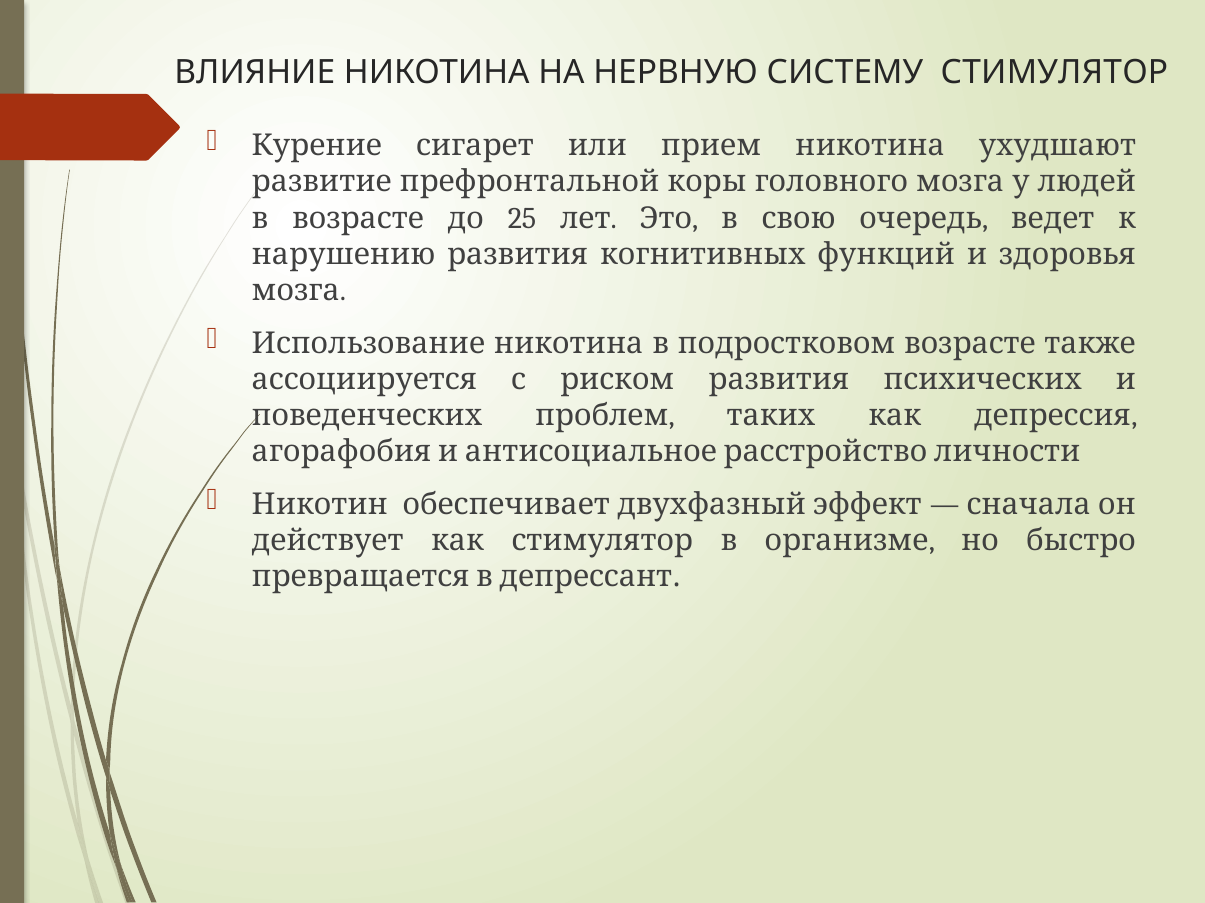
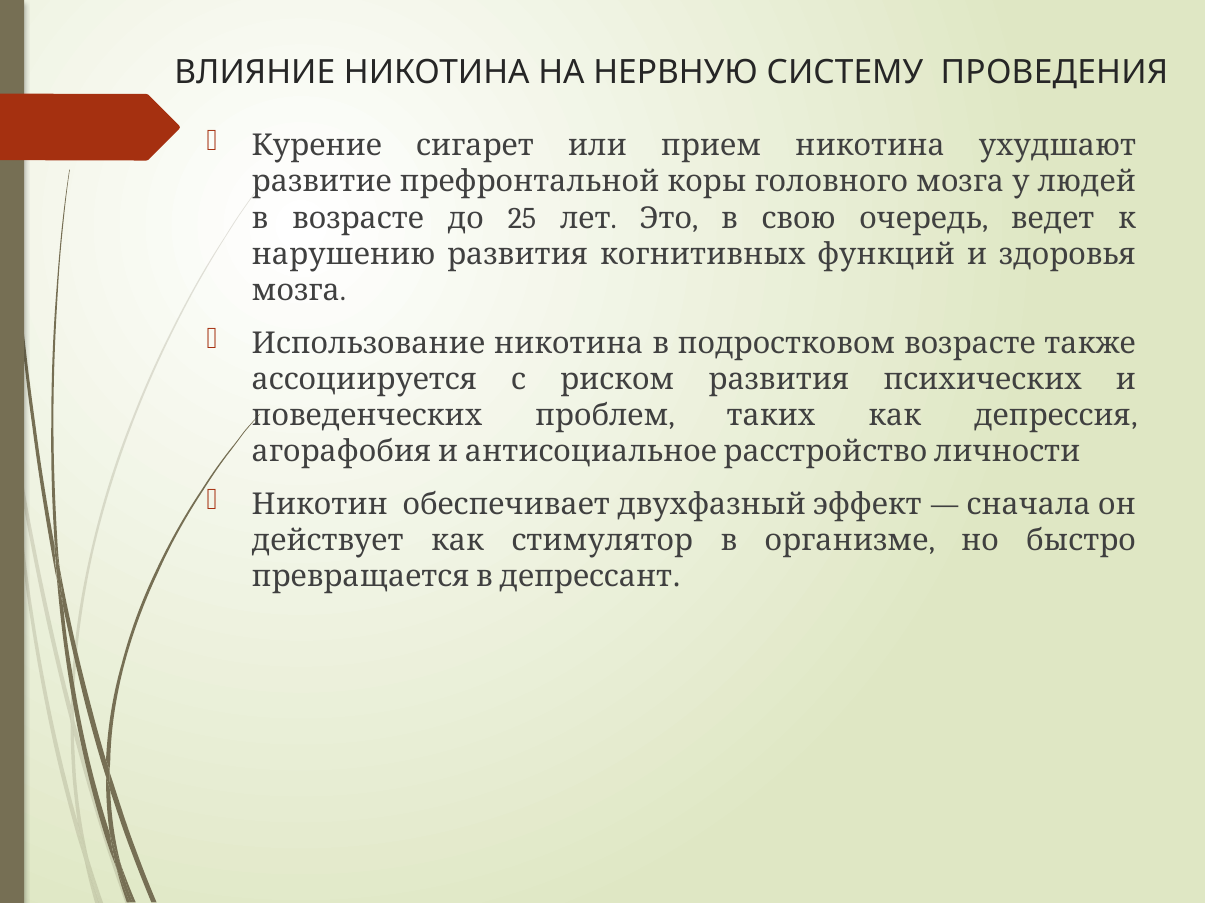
СИСТЕМУ СТИМУЛЯТОР: СТИМУЛЯТОР -> ПРОВЕДЕНИЯ
